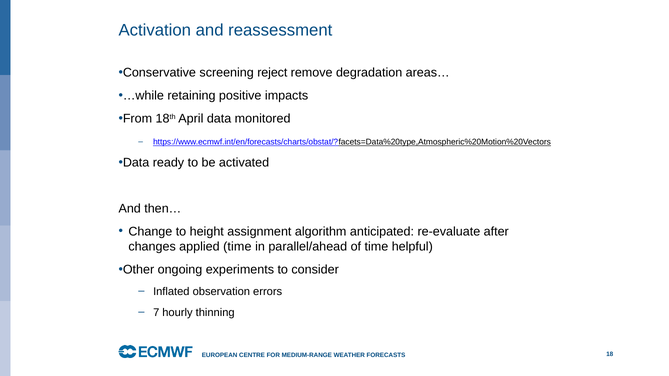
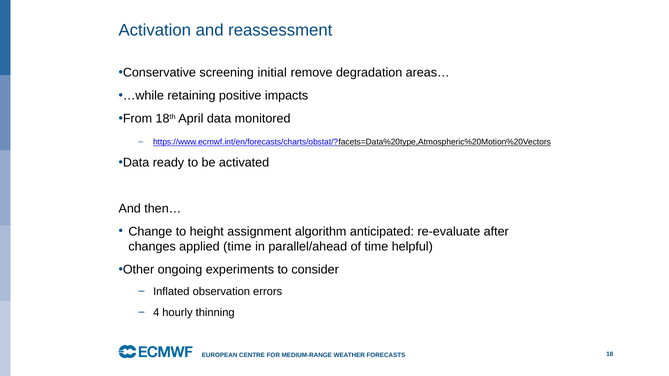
reject: reject -> initial
7: 7 -> 4
